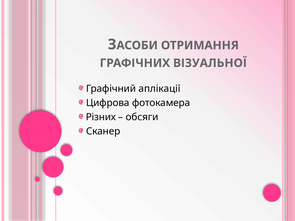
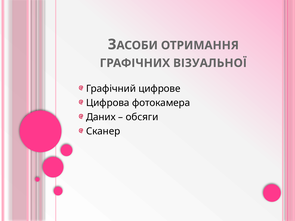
аплікації: аплікації -> цифрове
Різних: Різних -> Даних
